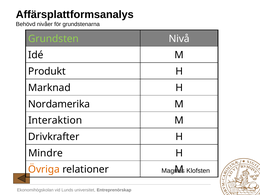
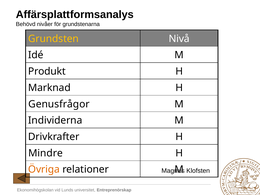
Grundsten colour: light green -> yellow
Nordamerika: Nordamerika -> Genusfrågor
Interaktion: Interaktion -> Individerna
